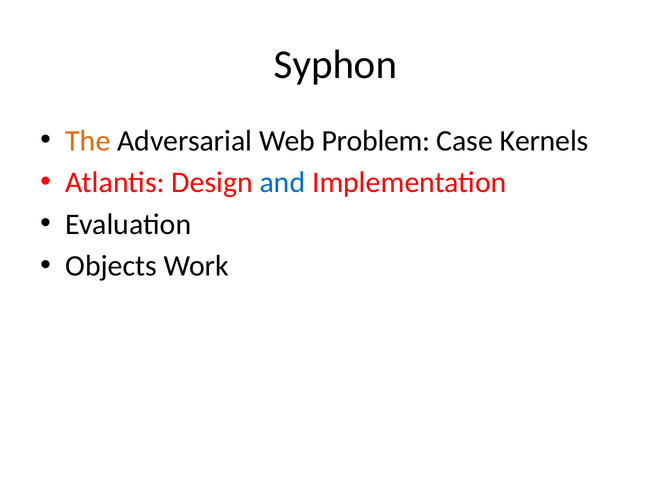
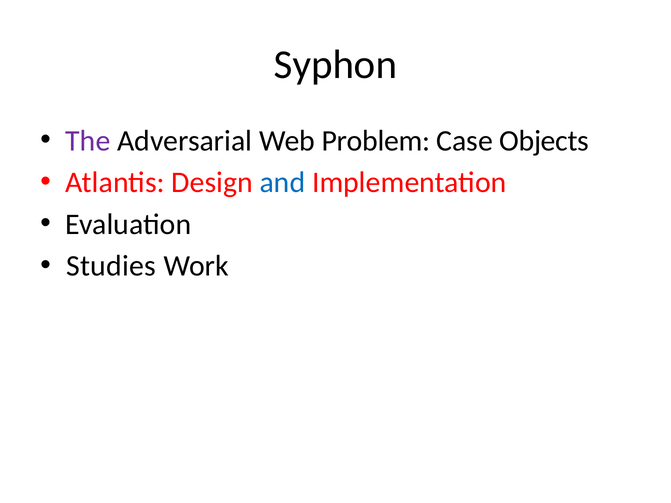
The colour: orange -> purple
Kernels: Kernels -> Objects
Objects: Objects -> Studies
